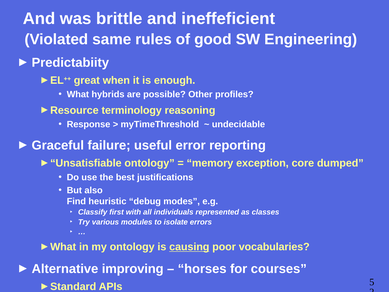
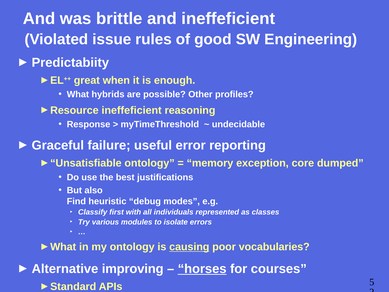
same: same -> issue
terminology at (132, 110): terminology -> ineffeficient
horses underline: none -> present
